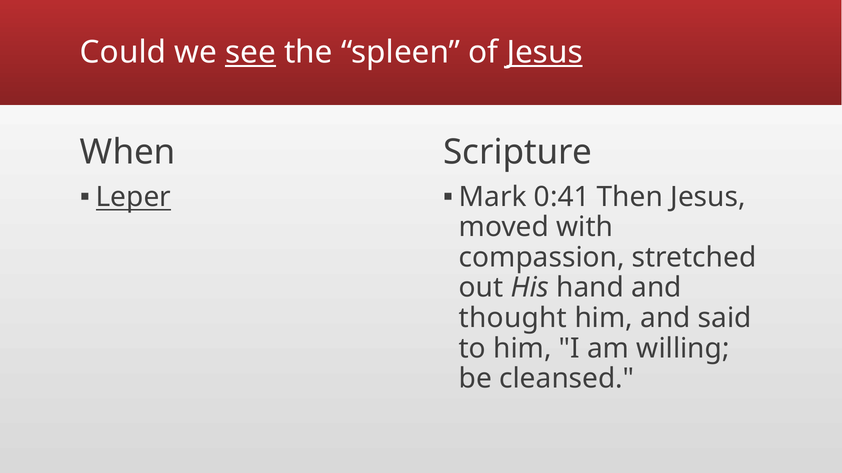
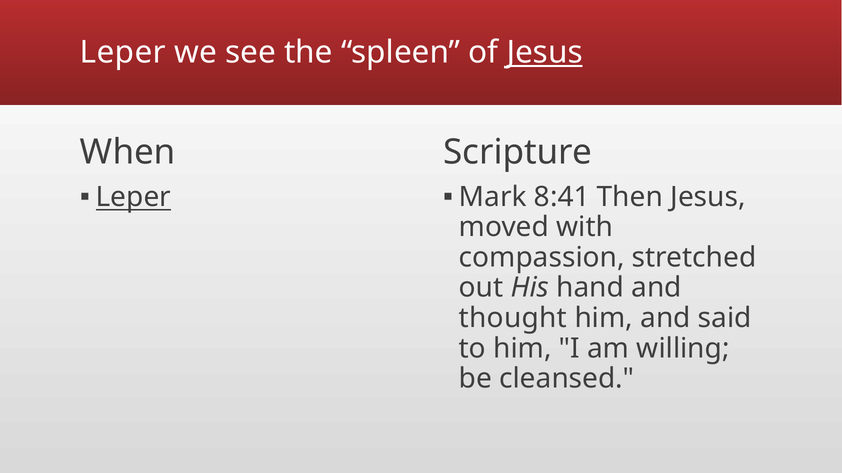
Could at (123, 52): Could -> Leper
see underline: present -> none
0:41: 0:41 -> 8:41
